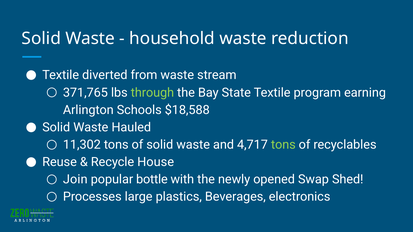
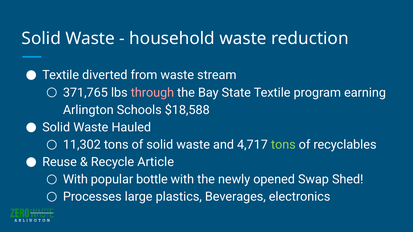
through colour: light green -> pink
House: House -> Article
Join at (75, 180): Join -> With
